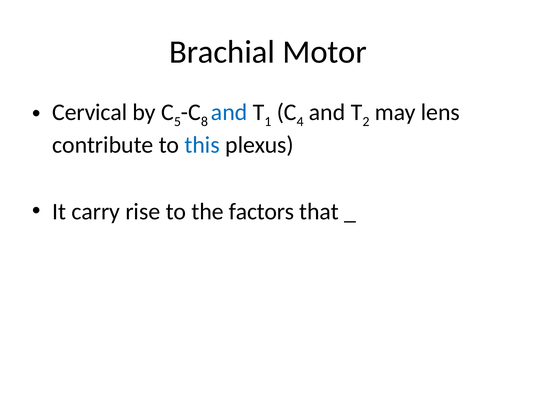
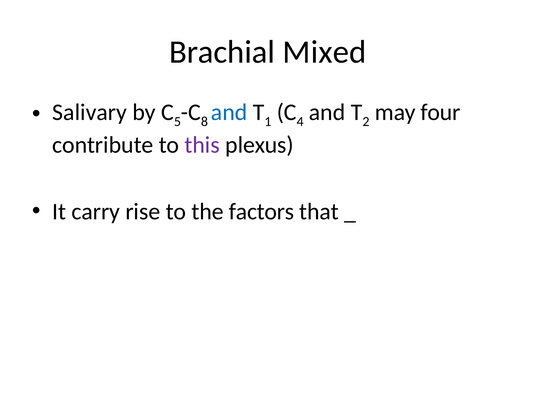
Motor: Motor -> Mixed
Cervical: Cervical -> Salivary
lens: lens -> four
this colour: blue -> purple
